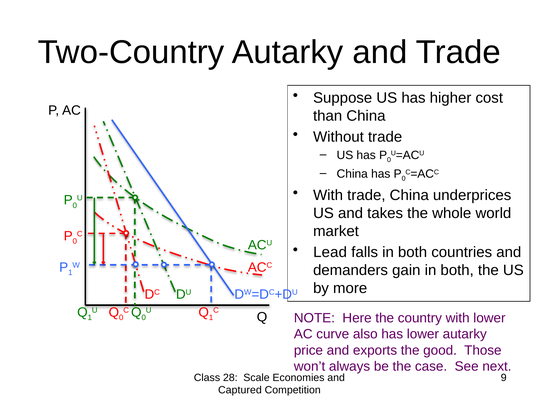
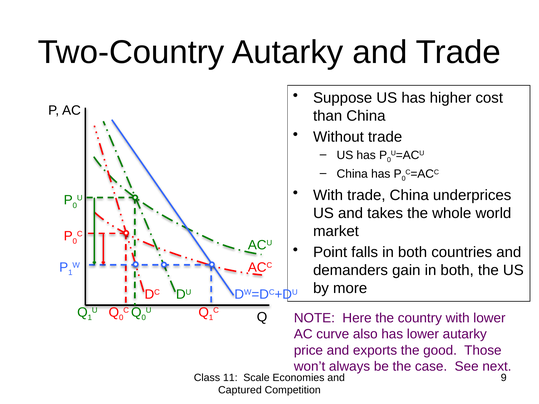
Lead: Lead -> Point
28: 28 -> 11
